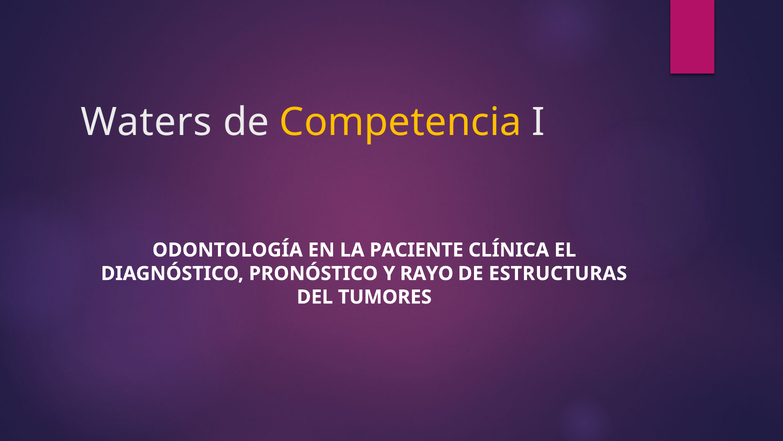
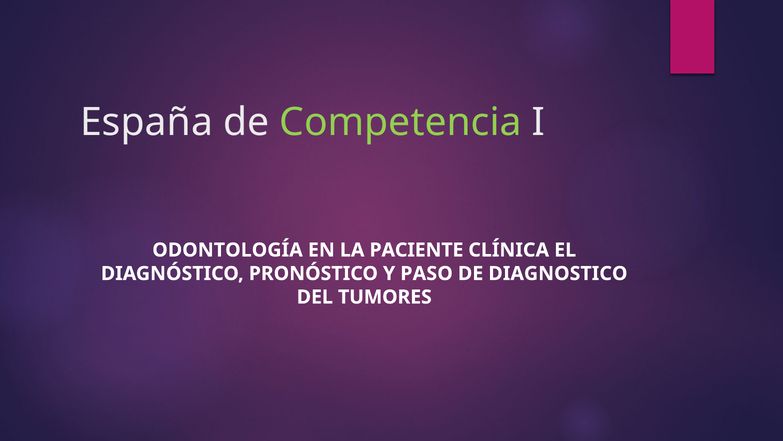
Waters: Waters -> España
Competencia colour: yellow -> light green
RAYO: RAYO -> PASO
ESTRUCTURAS: ESTRUCTURAS -> DIAGNOSTICO
